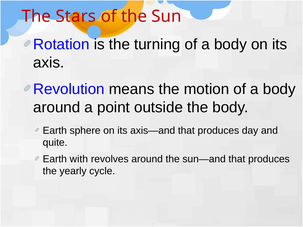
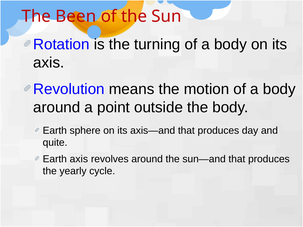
Stars: Stars -> Been
Earth with: with -> axis
